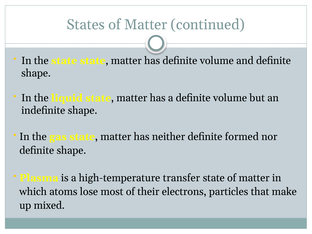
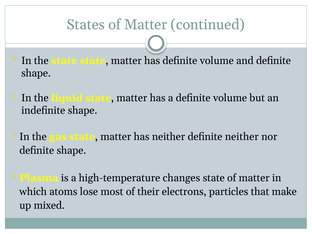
definite formed: formed -> neither
transfer: transfer -> changes
